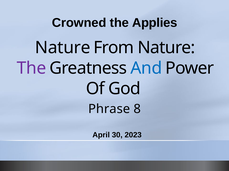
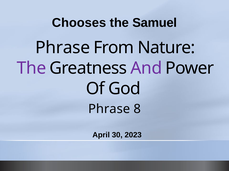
Crowned: Crowned -> Chooses
Applies: Applies -> Samuel
Nature at (63, 48): Nature -> Phrase
And colour: blue -> purple
